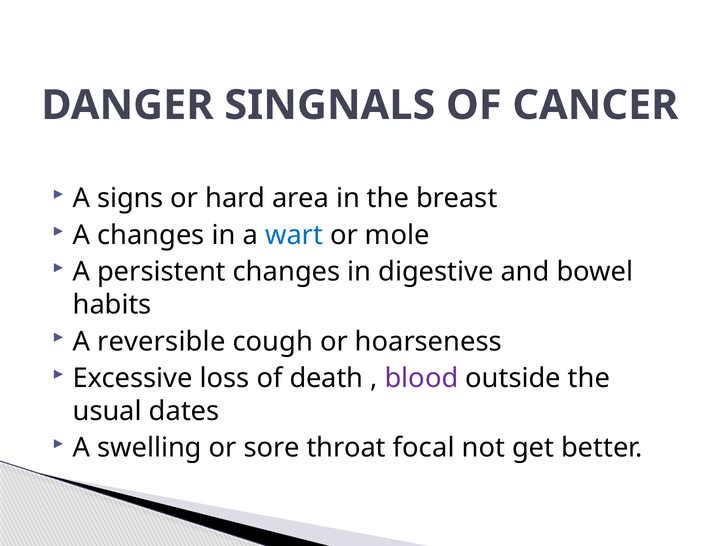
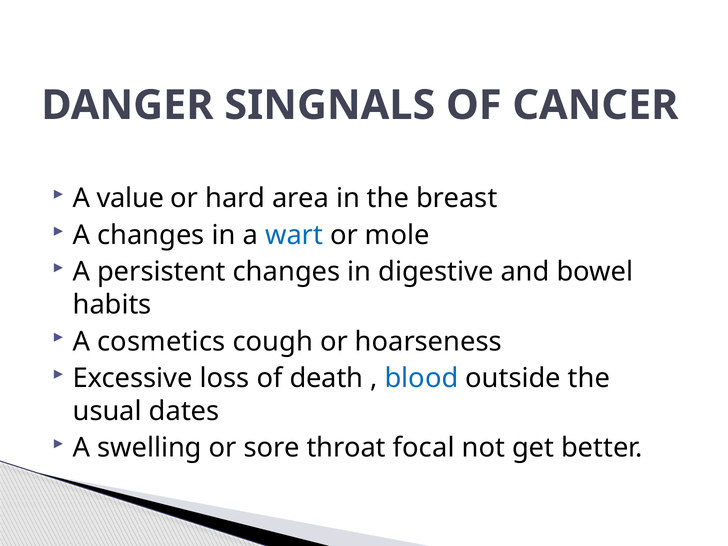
signs: signs -> value
reversible: reversible -> cosmetics
blood colour: purple -> blue
